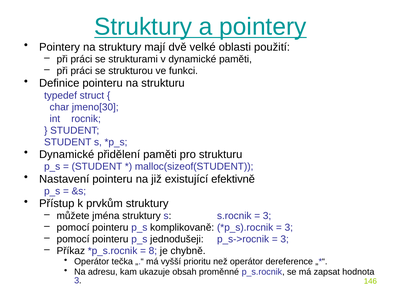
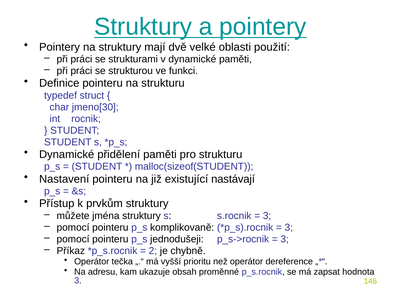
efektivně: efektivně -> nastávají
8: 8 -> 2
